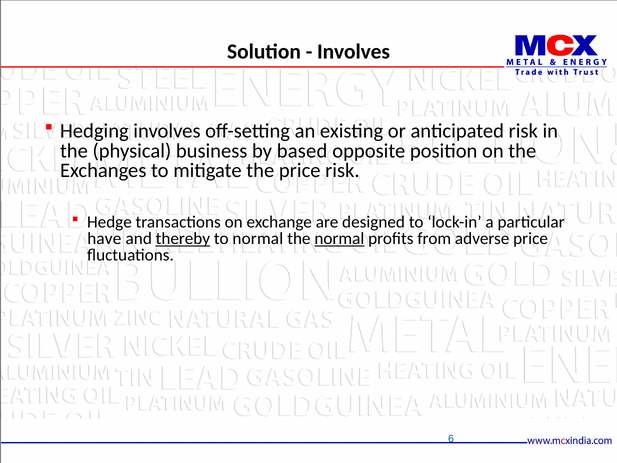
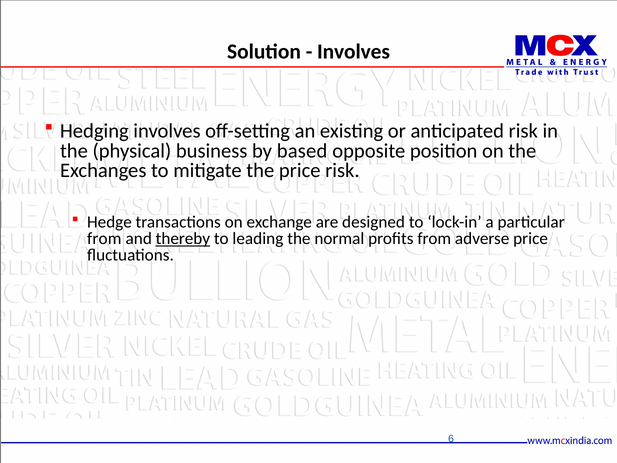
have at (104, 239): have -> from
to normal: normal -> leading
normal at (339, 239) underline: present -> none
